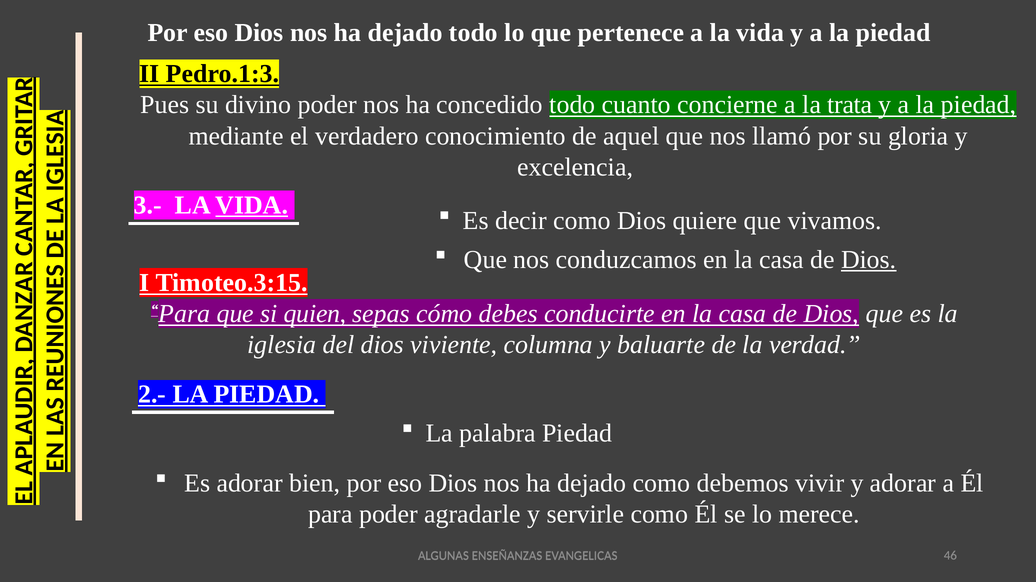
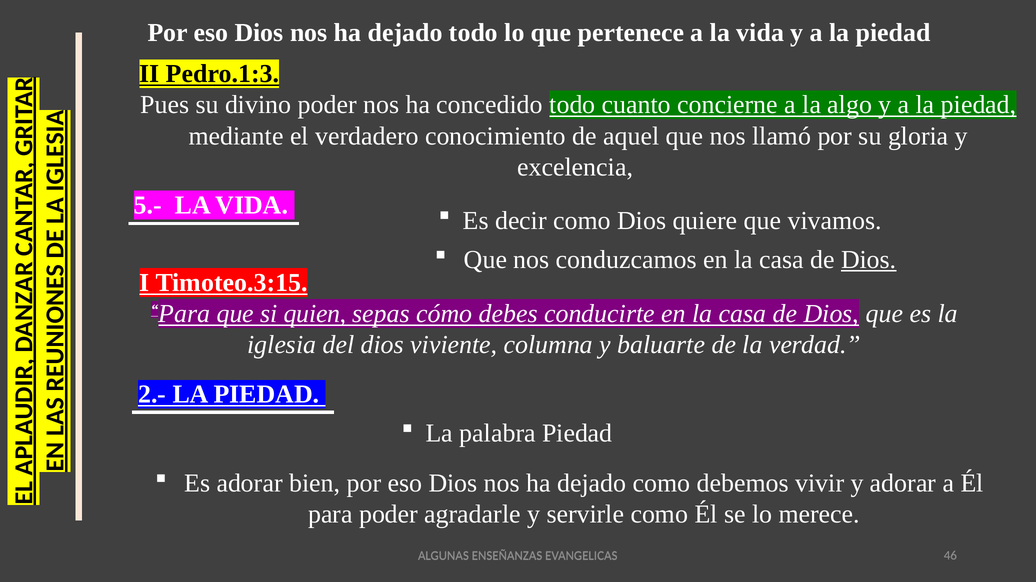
trata: trata -> algo
3.-: 3.- -> 5.-
VIDA at (252, 206) underline: present -> none
